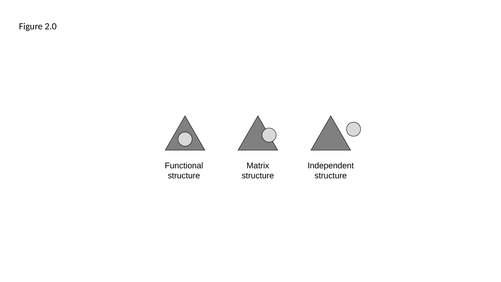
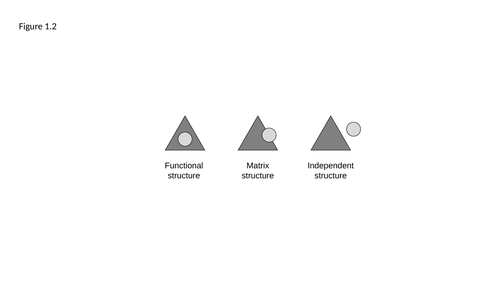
2.0: 2.0 -> 1.2
